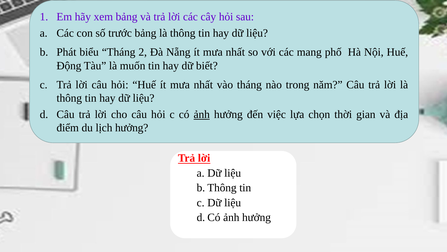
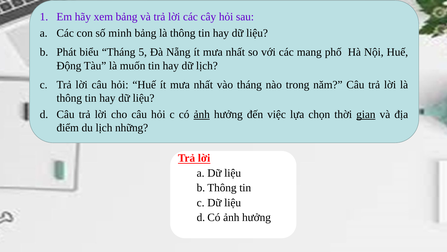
trước: trước -> minh
2: 2 -> 5
dữ biết: biết -> lịch
gian underline: none -> present
lịch hưởng: hưởng -> những
